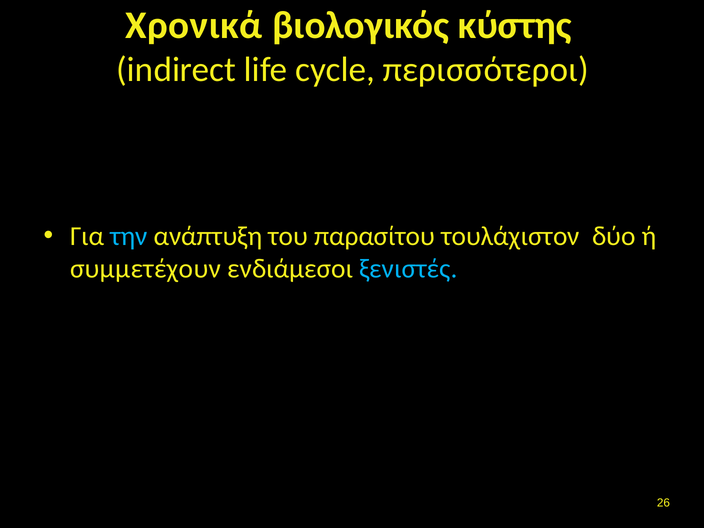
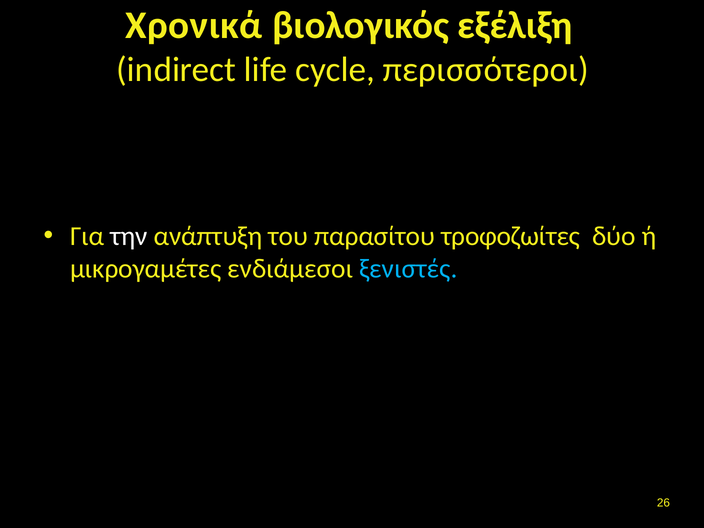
κύστης: κύστης -> εξέλιξη
την colour: light blue -> white
τουλάχιστον: τουλάχιστον -> τροφοζωίτες
συμμετέχουν: συμμετέχουν -> μικρογαμέτες
